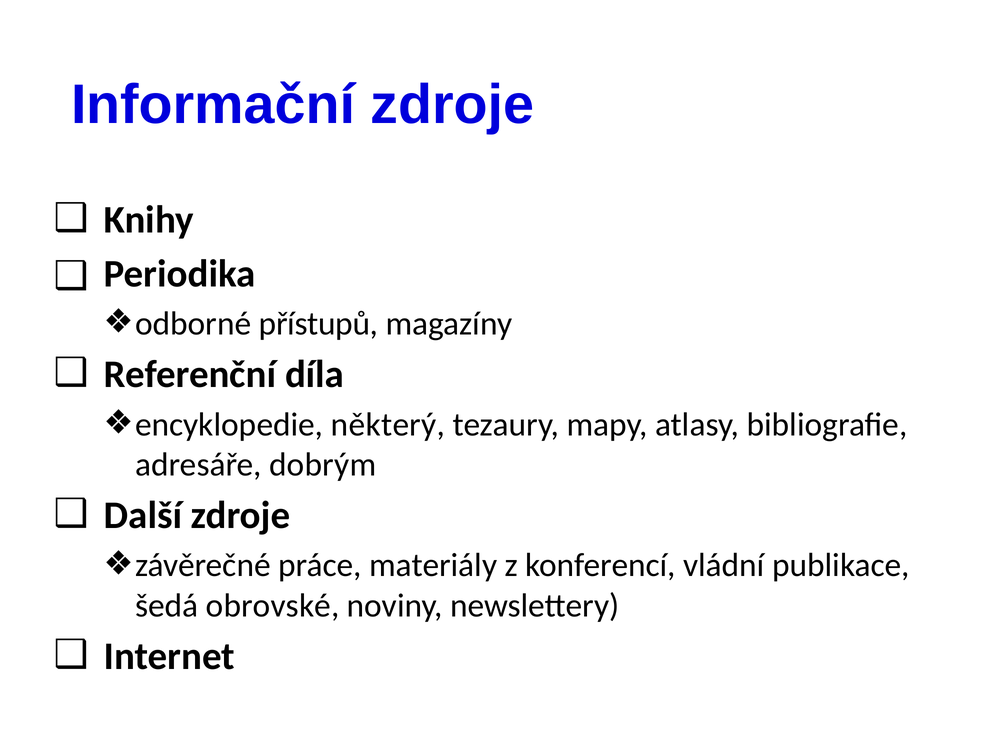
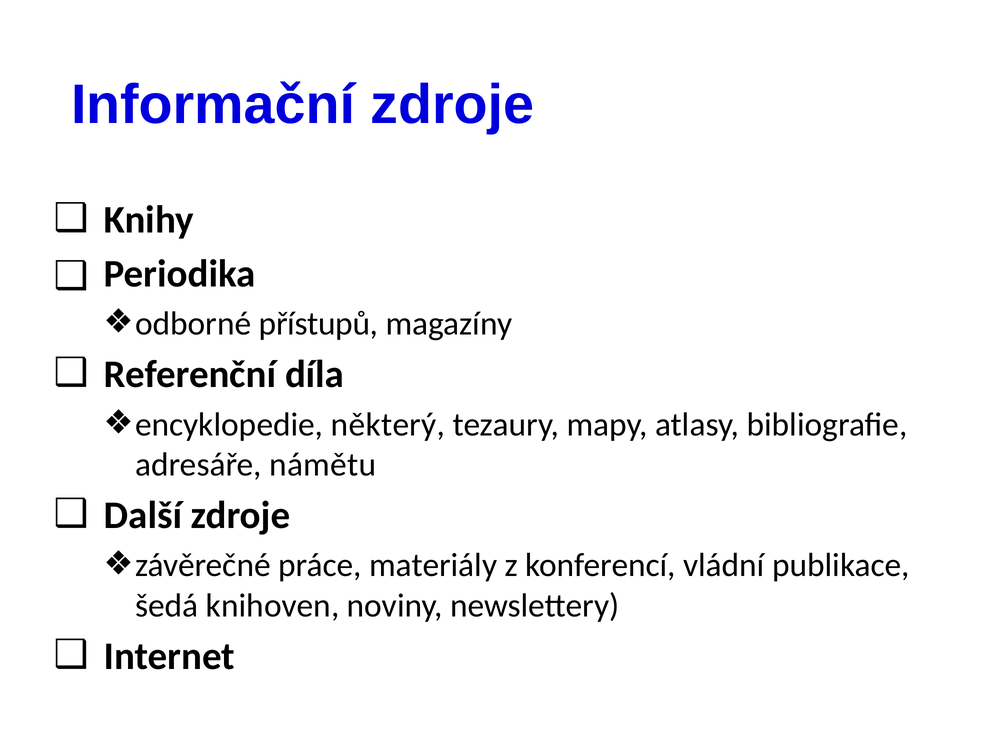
dobrým: dobrým -> námětu
obrovské: obrovské -> knihoven
